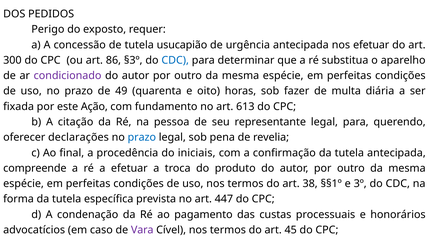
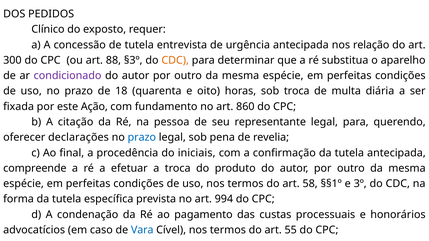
Perigo: Perigo -> Clínico
usucapião: usucapião -> entrevista
nos efetuar: efetuar -> relação
86: 86 -> 88
CDC at (175, 60) colour: blue -> orange
49: 49 -> 18
sob fazer: fazer -> troca
613: 613 -> 860
38: 38 -> 58
447: 447 -> 994
Vara colour: purple -> blue
45: 45 -> 55
